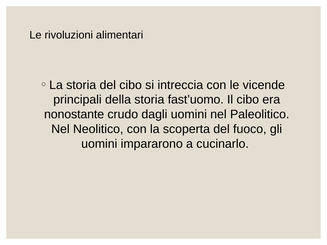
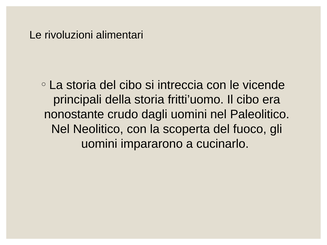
fast’uomo: fast’uomo -> fritti’uomo
